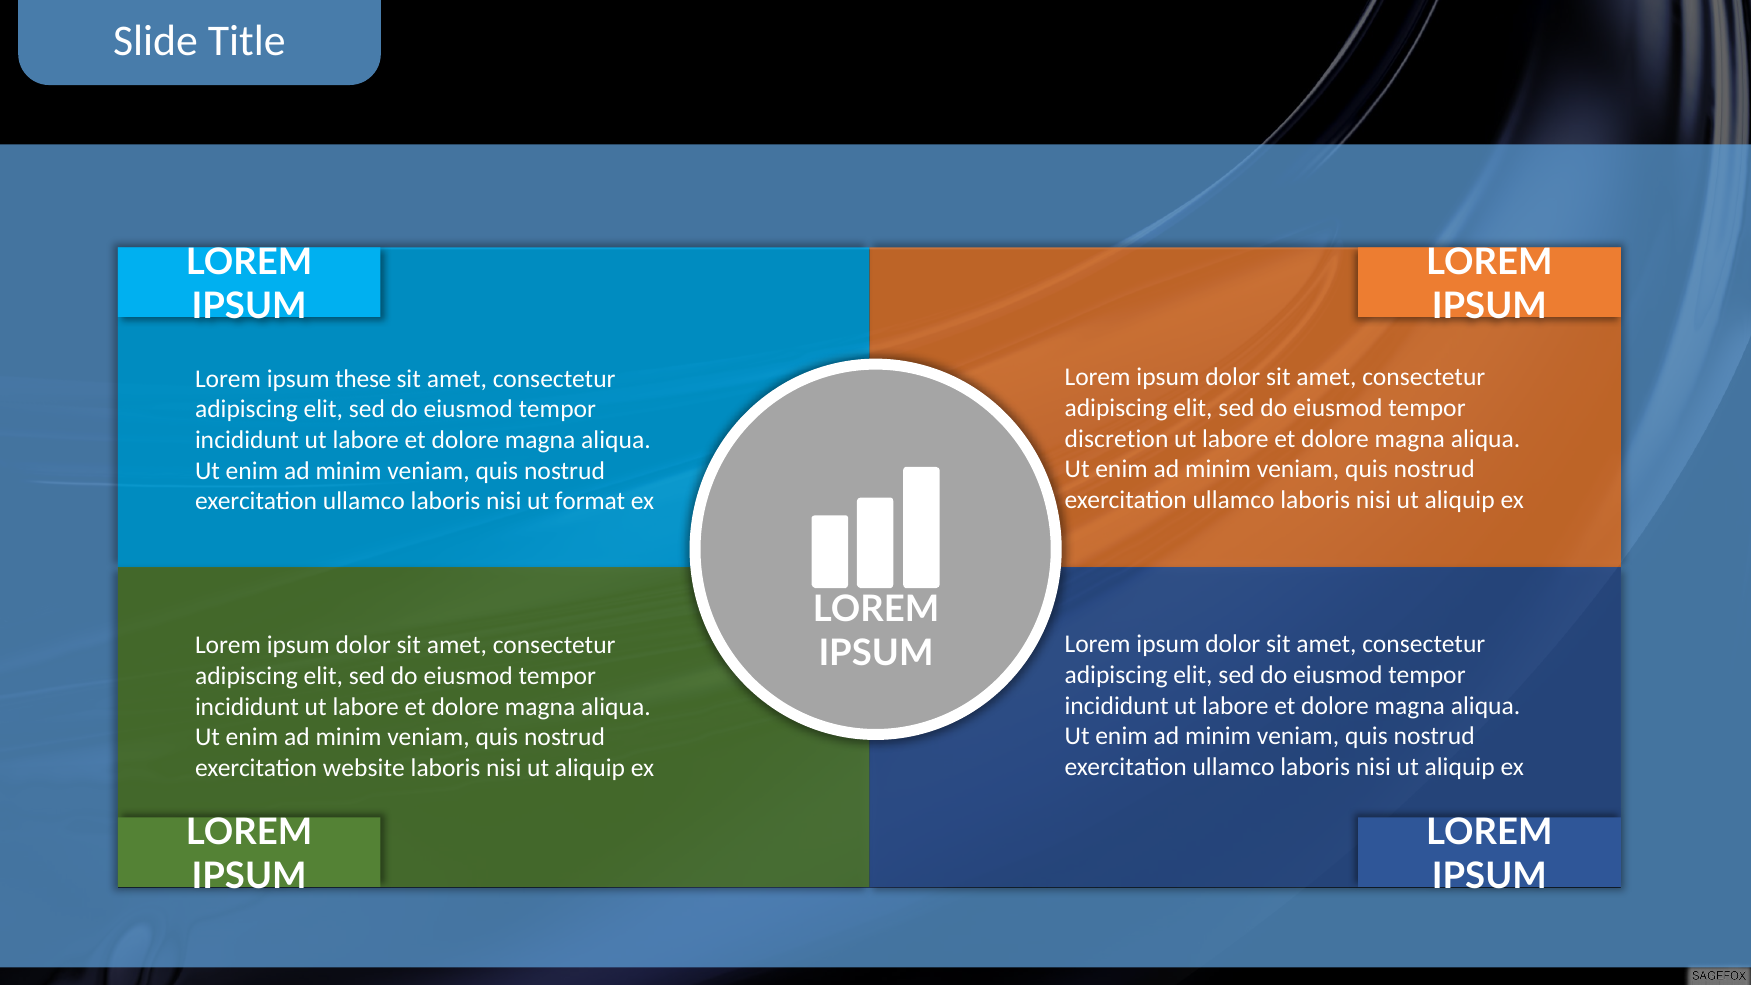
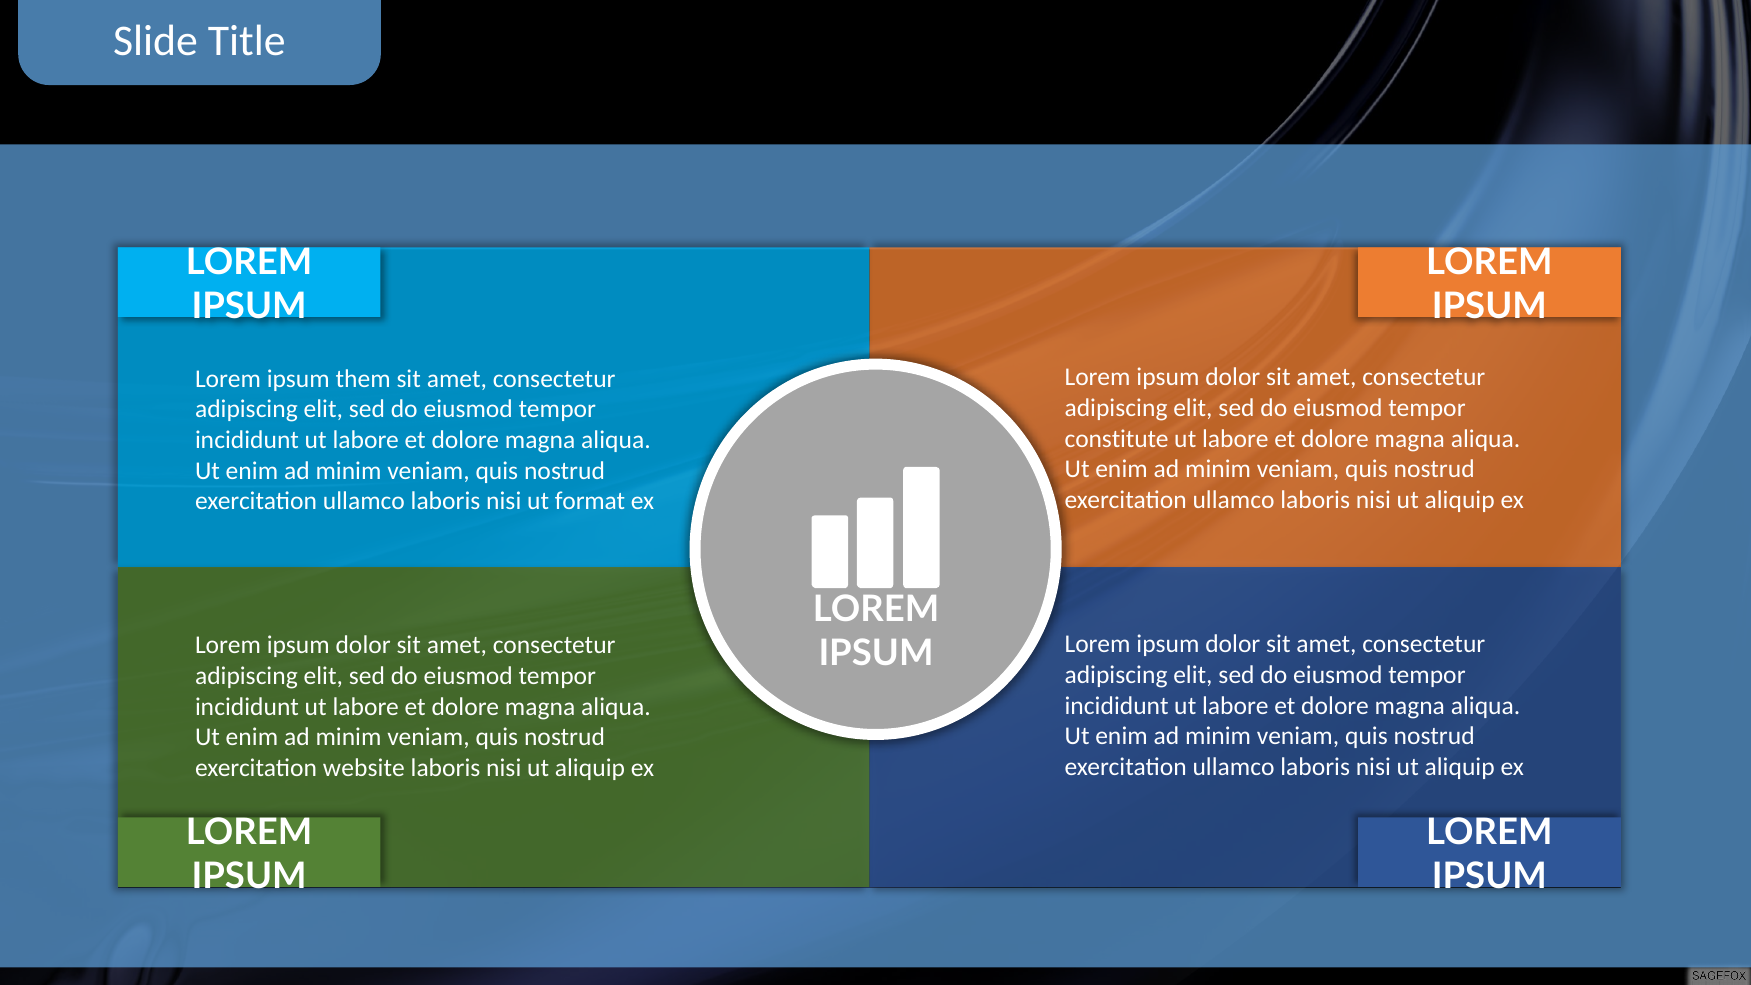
these: these -> them
discretion: discretion -> constitute
